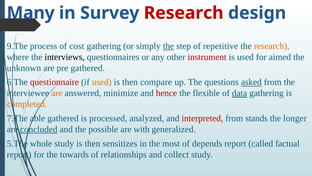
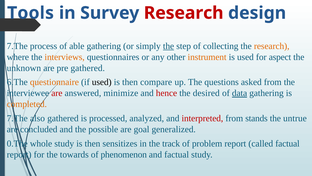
Many: Many -> Tools
9.The at (17, 46): 9.The -> 7.The
cost: cost -> able
repetitive: repetitive -> collecting
interviews colour: black -> orange
instrument colour: red -> orange
aimed: aimed -> aspect
questionnaire colour: red -> orange
used at (102, 82) colour: orange -> black
asked underline: present -> none
are at (57, 93) colour: orange -> red
flexible: flexible -> desired
able: able -> also
longer: longer -> untrue
concluded underline: present -> none
with: with -> goal
5.The: 5.The -> 0.The
most: most -> track
depends: depends -> problem
relationships: relationships -> phenomenon
and collect: collect -> factual
